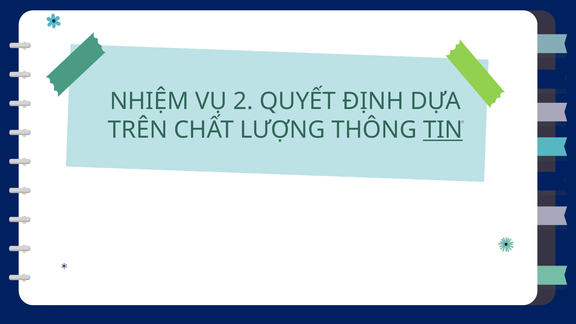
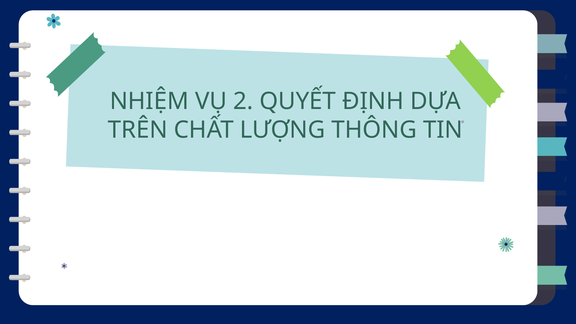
TIN underline: present -> none
